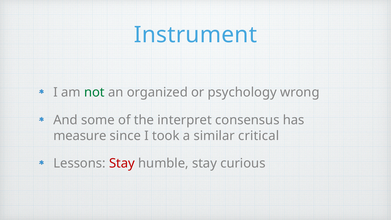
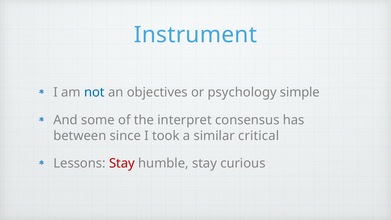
not colour: green -> blue
organized: organized -> objectives
wrong: wrong -> simple
measure: measure -> between
